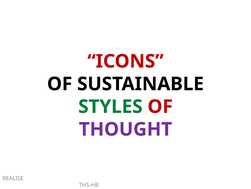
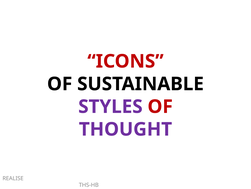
STYLES colour: green -> purple
